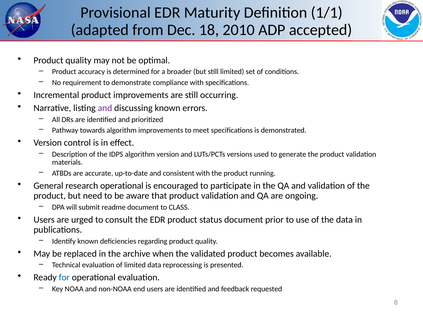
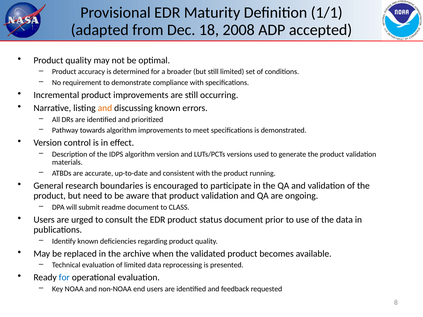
2010: 2010 -> 2008
and at (105, 108) colour: purple -> orange
research operational: operational -> boundaries
